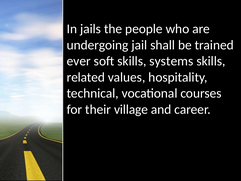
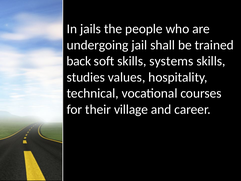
ever: ever -> back
related: related -> studies
